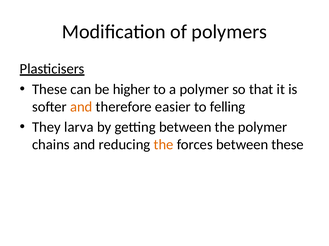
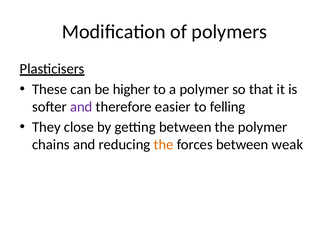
and at (81, 107) colour: orange -> purple
larva: larva -> close
between these: these -> weak
